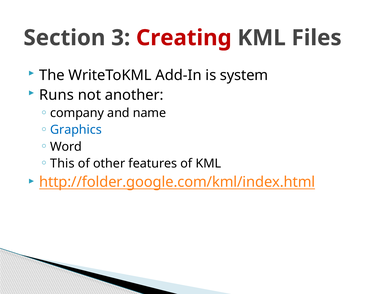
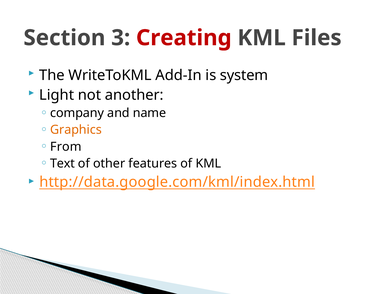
Runs: Runs -> Light
Graphics colour: blue -> orange
Word: Word -> From
This: This -> Text
http://folder.google.com/kml/index.html: http://folder.google.com/kml/index.html -> http://data.google.com/kml/index.html
